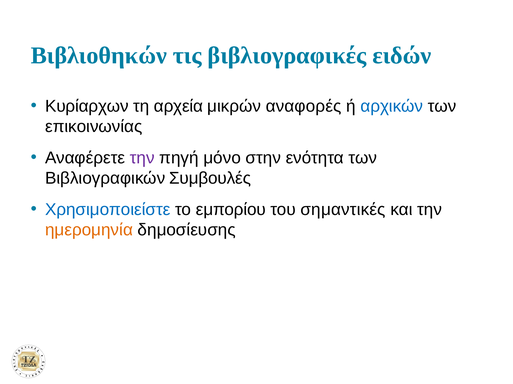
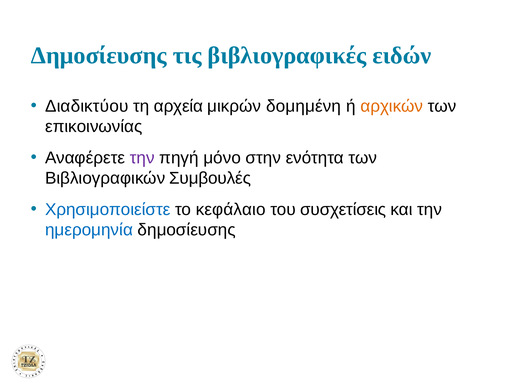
Βιβλιοθηκών at (99, 56): Βιβλιοθηκών -> Δημοσίευσης
Κυρίαρχων: Κυρίαρχων -> Διαδικτύου
αναφορές: αναφορές -> δομημένη
αρχικών colour: blue -> orange
εμπορίου: εμπορίου -> κεφάλαιο
σημαντικές: σημαντικές -> συσχετίσεις
ημερομηνία colour: orange -> blue
